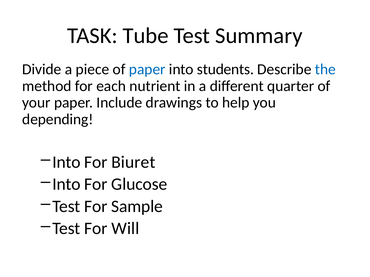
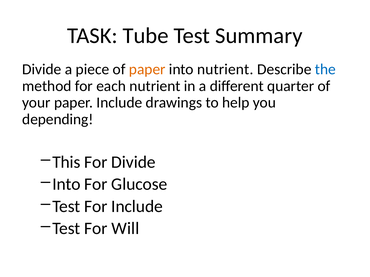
paper at (147, 70) colour: blue -> orange
into students: students -> nutrient
Into at (66, 162): Into -> This
For Biuret: Biuret -> Divide
For Sample: Sample -> Include
